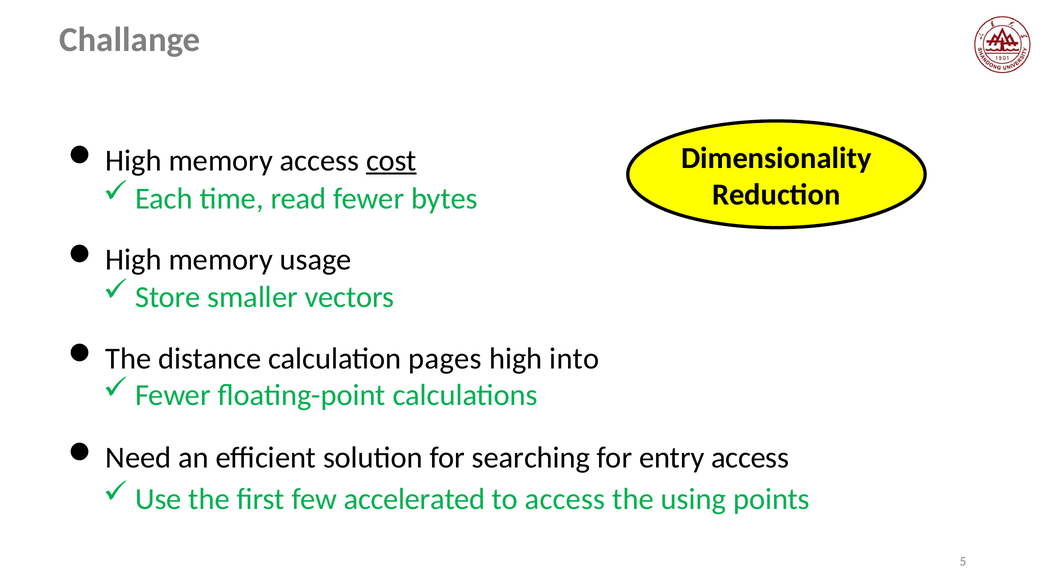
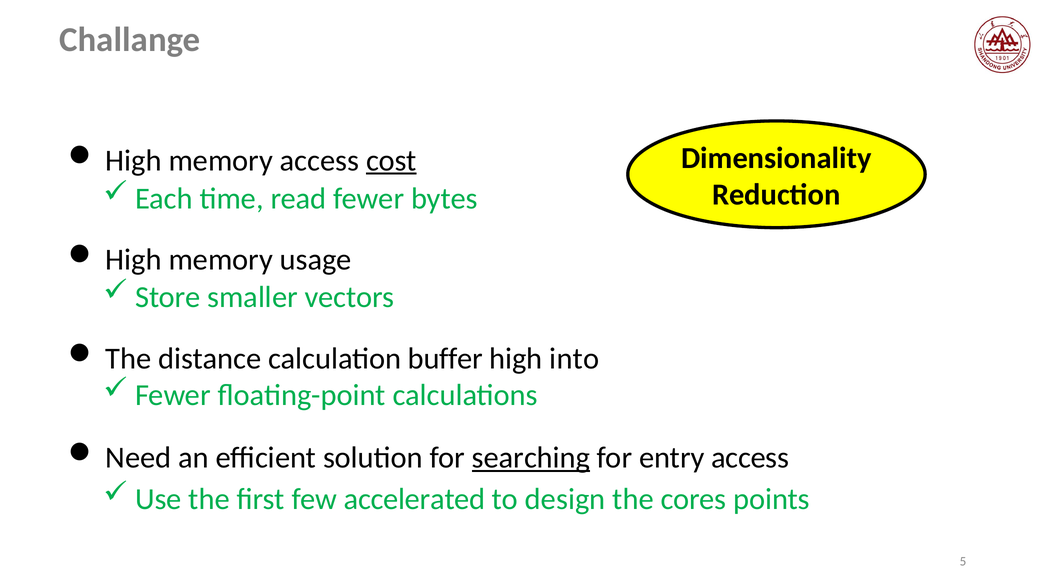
pages: pages -> buffer
searching underline: none -> present
to access: access -> design
using: using -> cores
